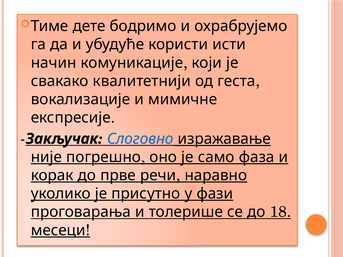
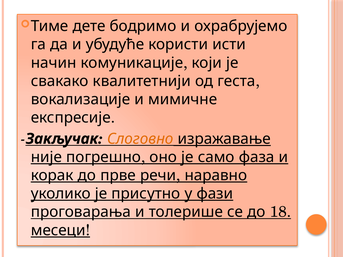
Слоговно colour: blue -> orange
